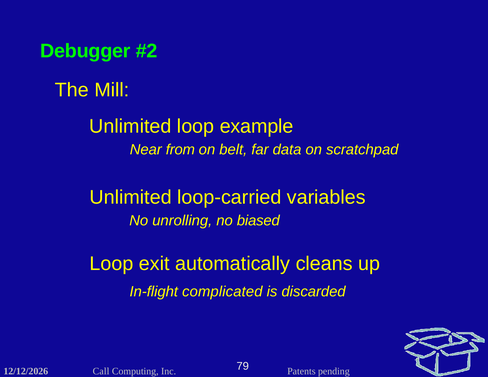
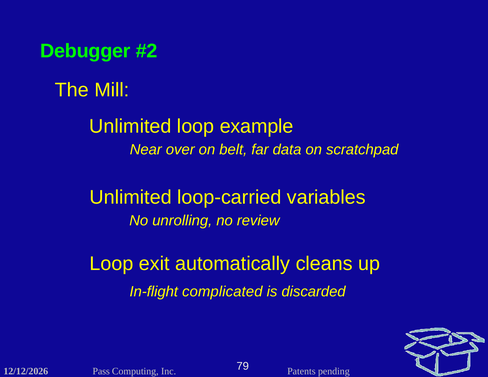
from: from -> over
biased: biased -> review
Call: Call -> Pass
